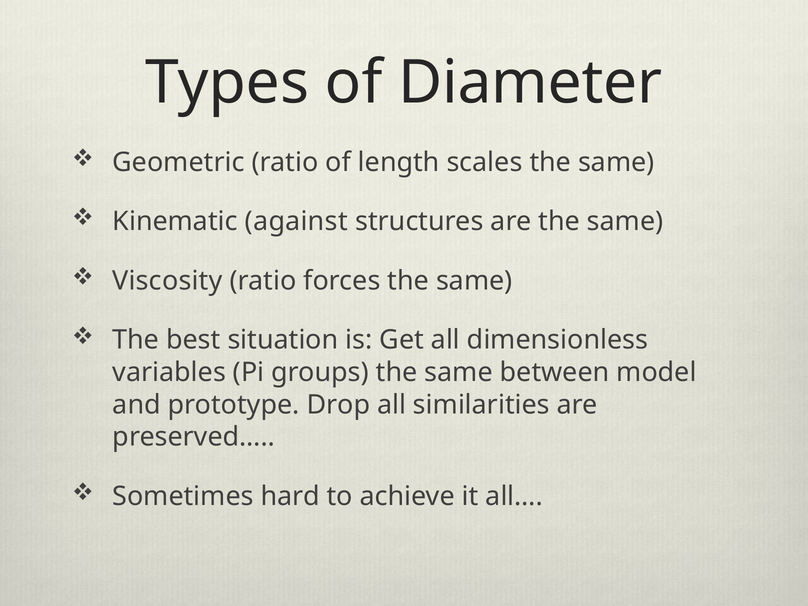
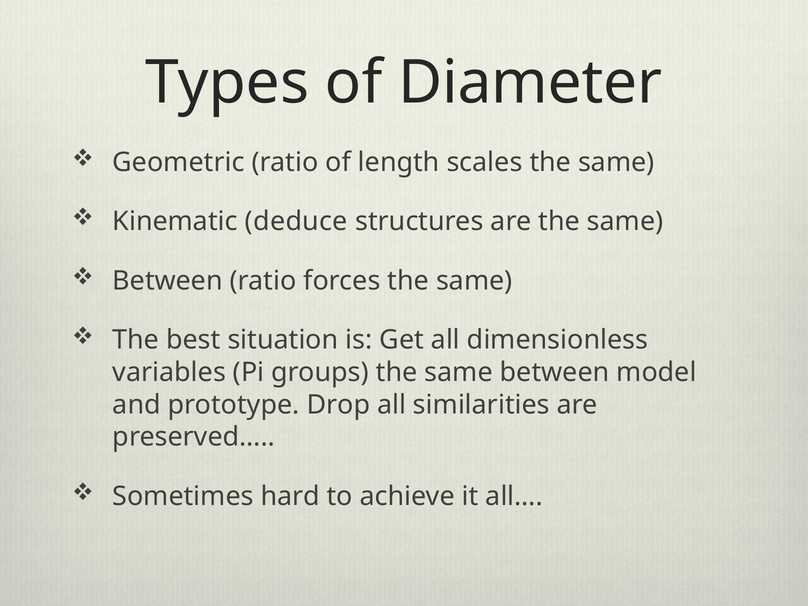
against: against -> deduce
Viscosity at (167, 281): Viscosity -> Between
